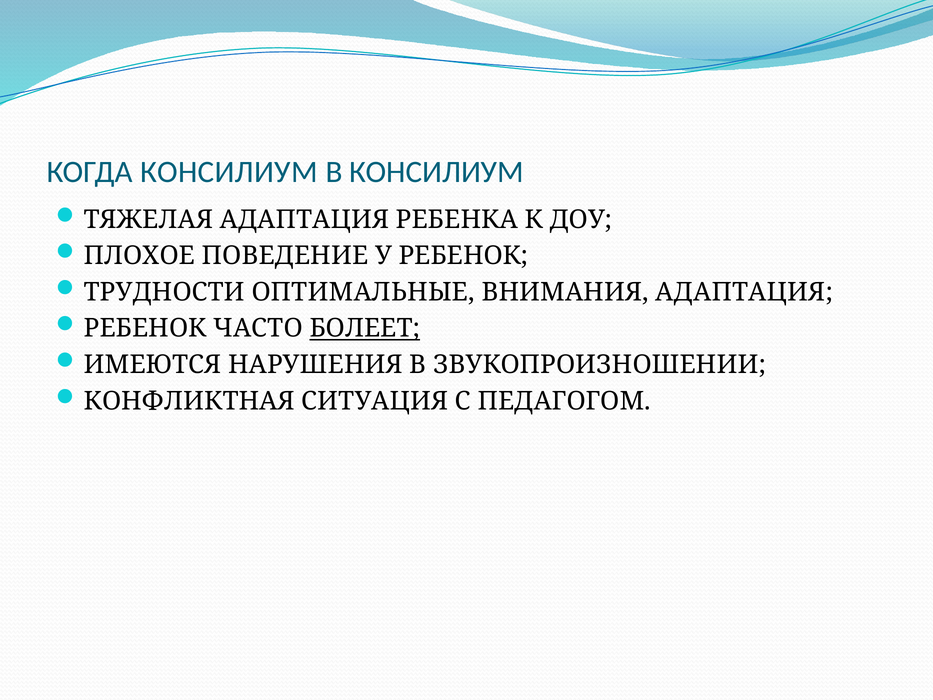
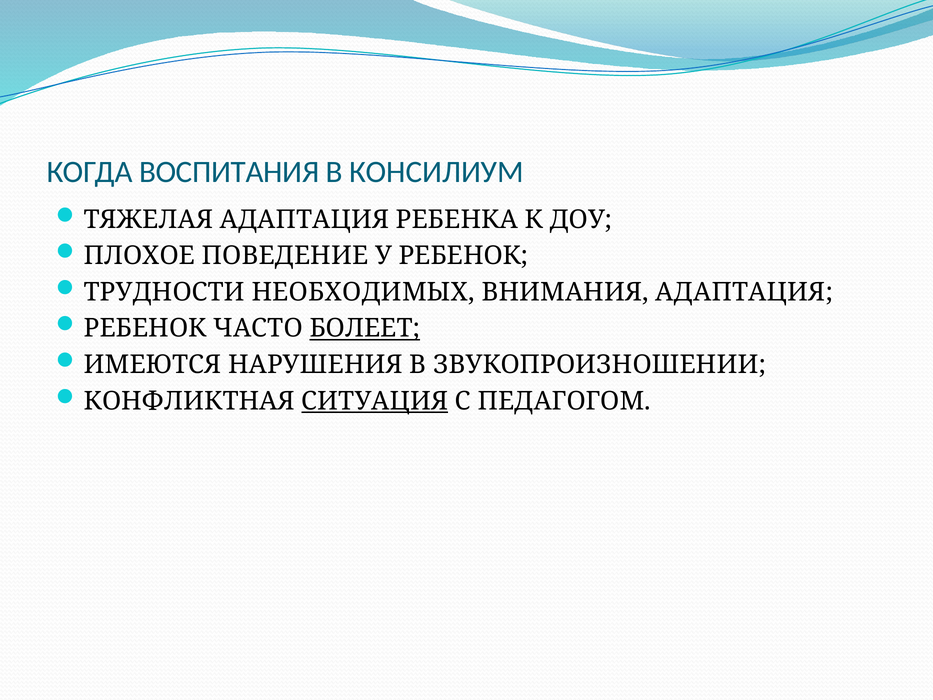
КОГДА КОНСИЛИУМ: КОНСИЛИУМ -> ВОСПИТАНИЯ
ОПТИМАЛЬНЫЕ: ОПТИМАЛЬНЫЕ -> НЕОБХОДИМЫХ
СИТУАЦИЯ underline: none -> present
